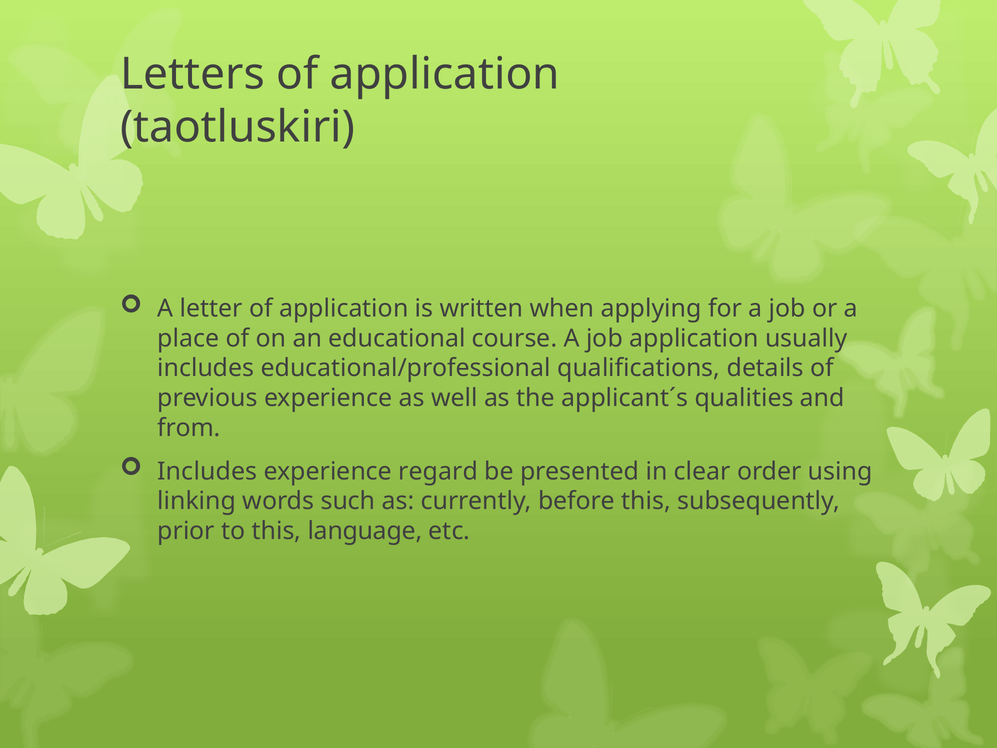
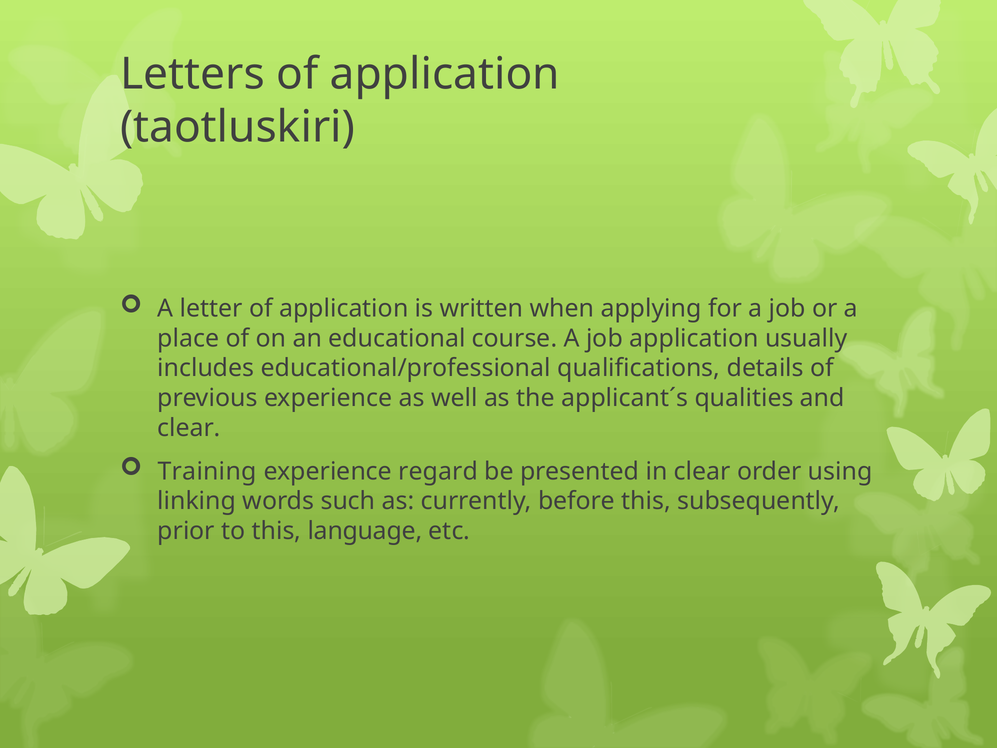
from at (189, 428): from -> clear
Includes at (207, 471): Includes -> Training
